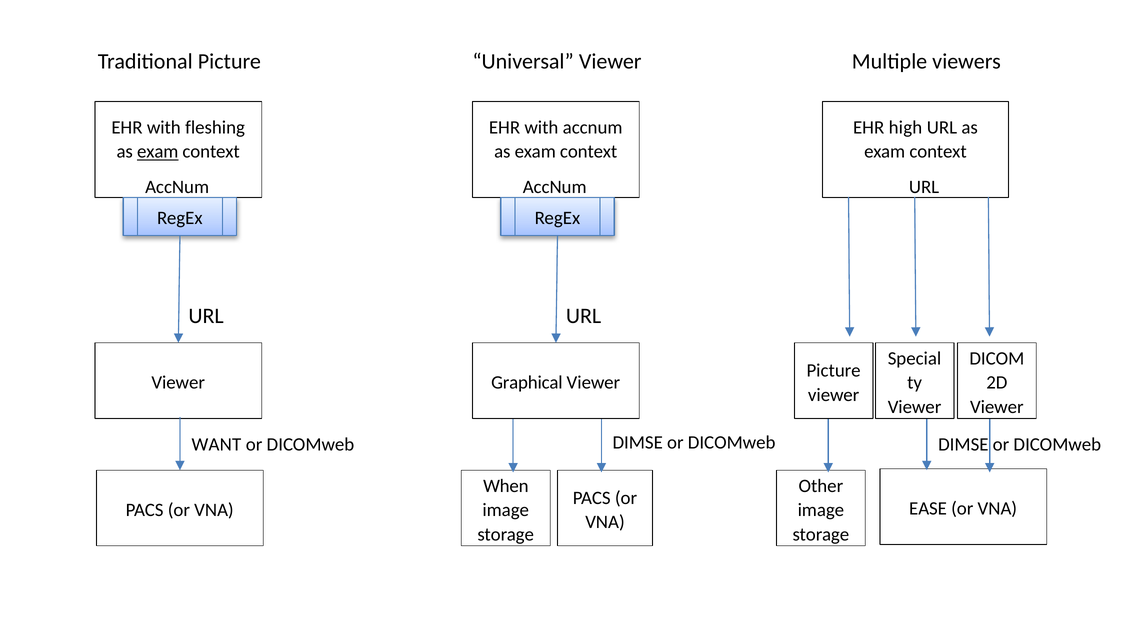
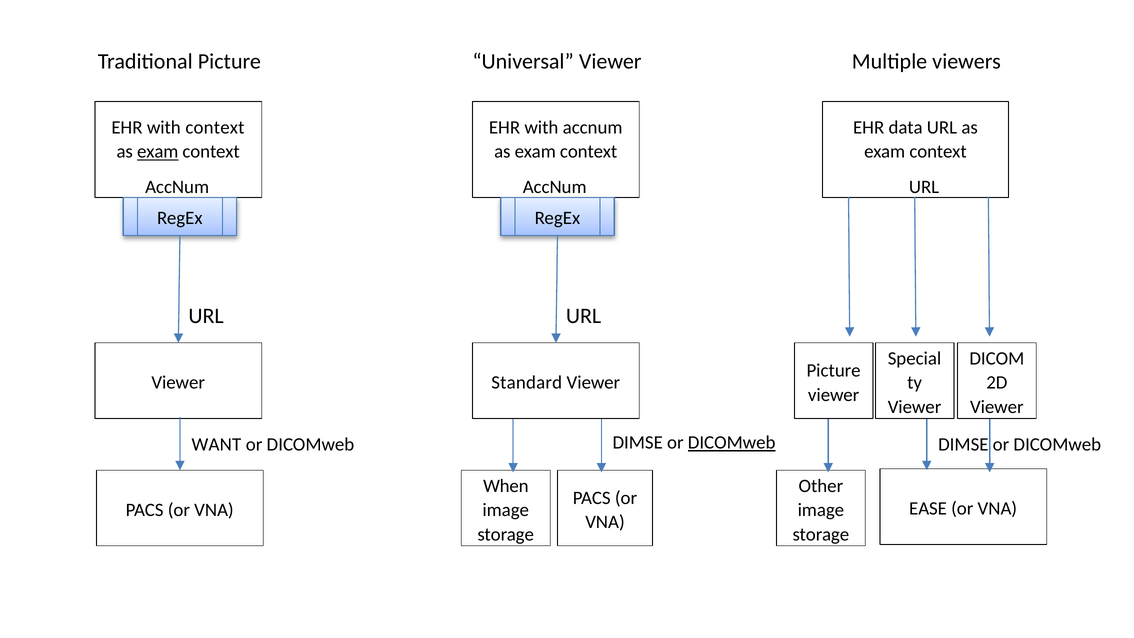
with fleshing: fleshing -> context
high: high -> data
Graphical: Graphical -> Standard
DICOMweb at (732, 443) underline: none -> present
